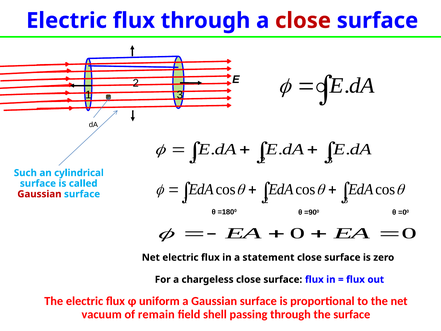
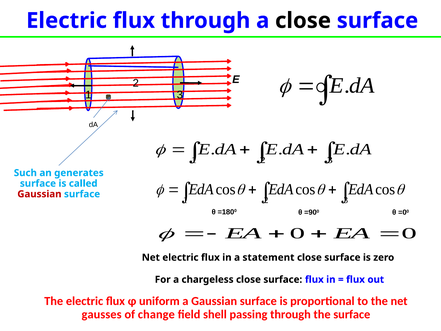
close at (303, 21) colour: red -> black
cylindrical: cylindrical -> generates
vacuum: vacuum -> gausses
remain: remain -> change
